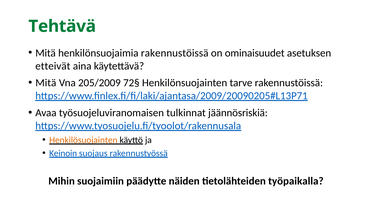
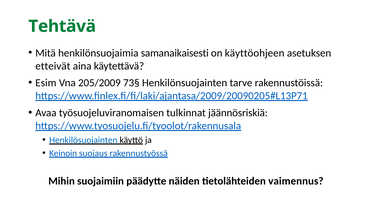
henkilönsuojaimia rakennustöissä: rakennustöissä -> samanaikaisesti
ominaisuudet: ominaisuudet -> käyttöohjeen
Mitä at (46, 83): Mitä -> Esim
72§: 72§ -> 73§
Henkilösuojainten colour: orange -> blue
työpaikalla: työpaikalla -> vaimennus
